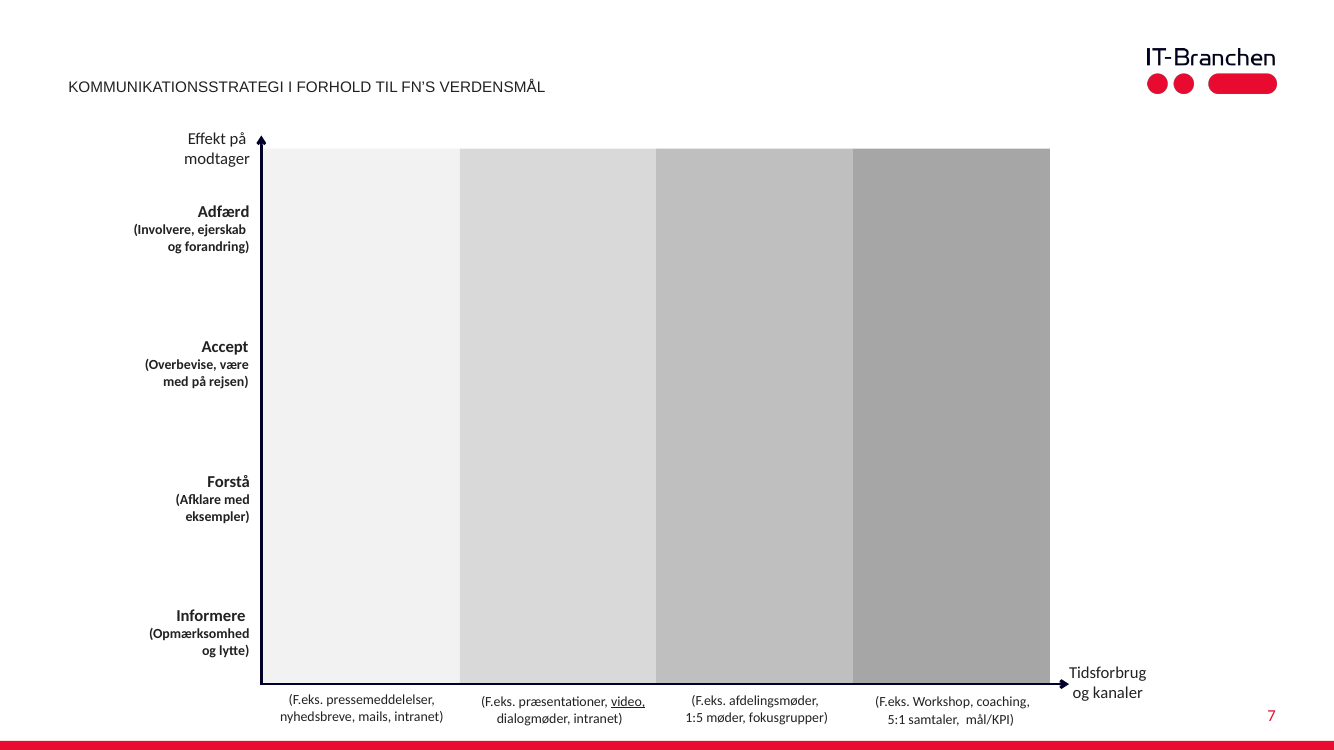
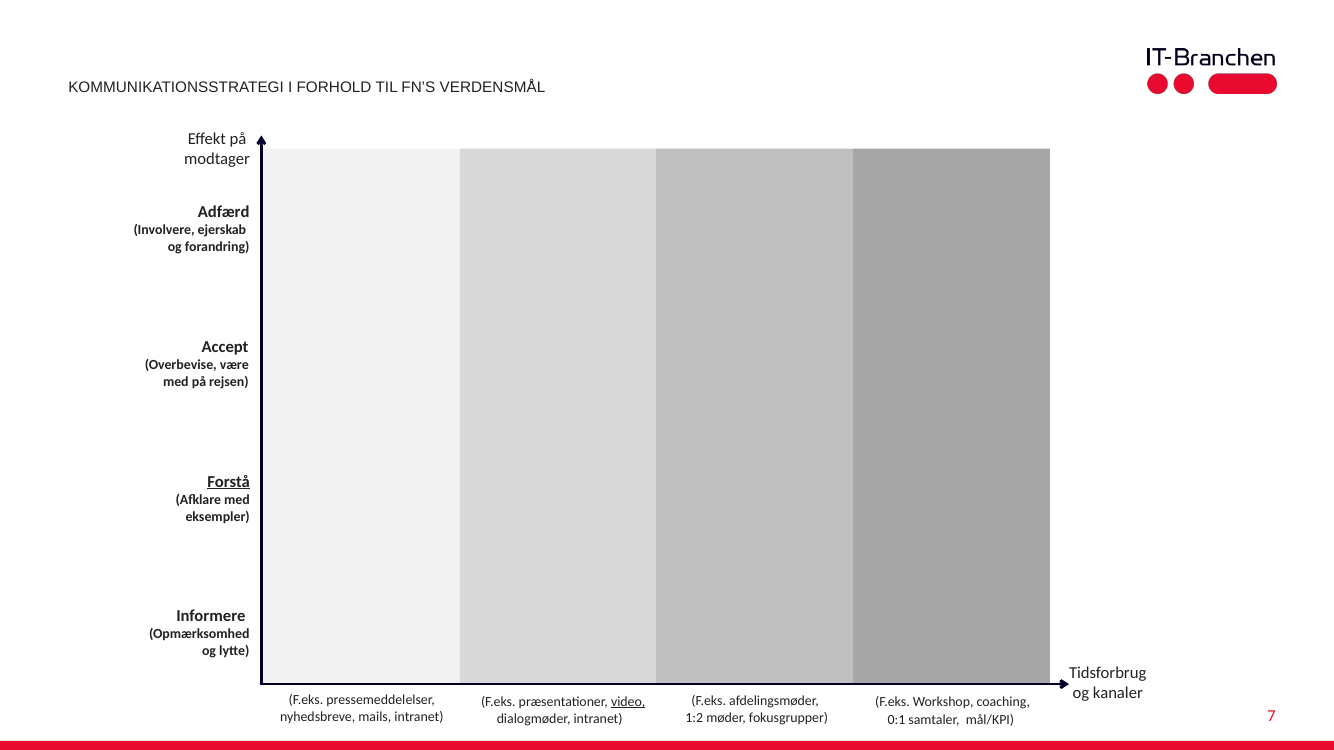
Forstå underline: none -> present
1:5: 1:5 -> 1:2
5:1: 5:1 -> 0:1
